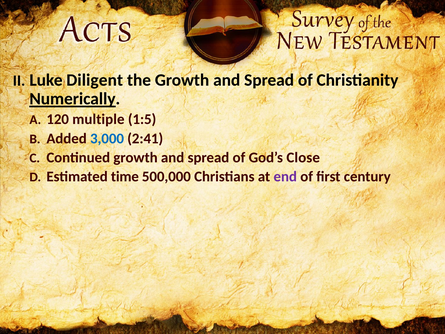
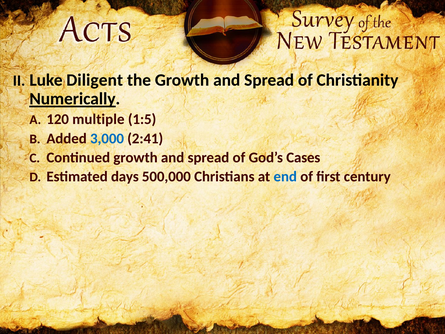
Close: Close -> Cases
time: time -> days
end colour: purple -> blue
